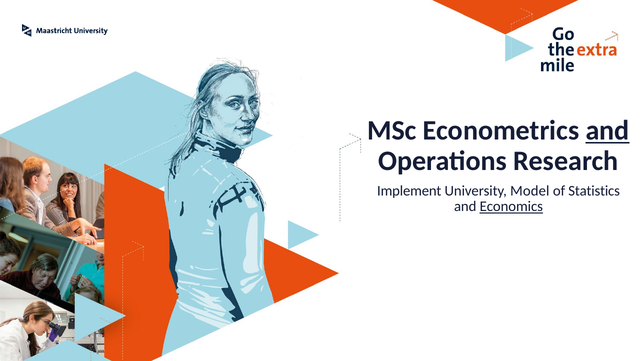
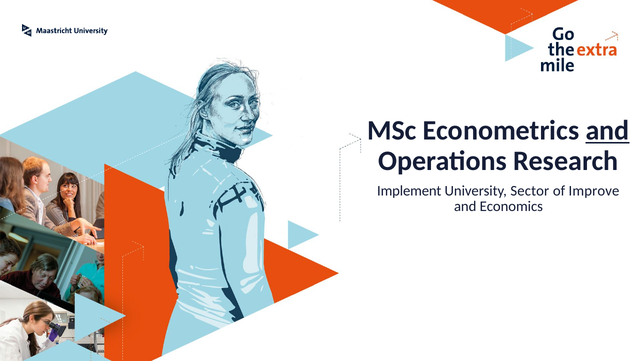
Model: Model -> Sector
Statistics: Statistics -> Improve
Economics underline: present -> none
